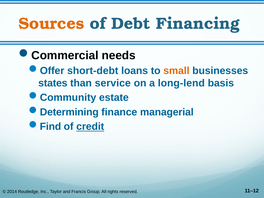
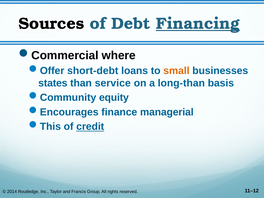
Sources colour: orange -> black
Financing underline: none -> present
needs: needs -> where
long-lend: long-lend -> long-than
estate: estate -> equity
Determining: Determining -> Encourages
Find: Find -> This
